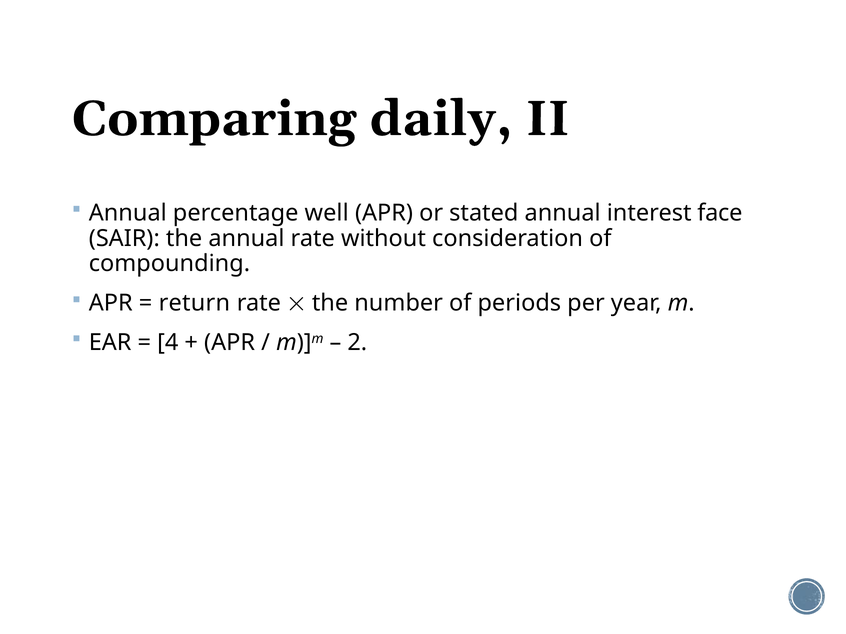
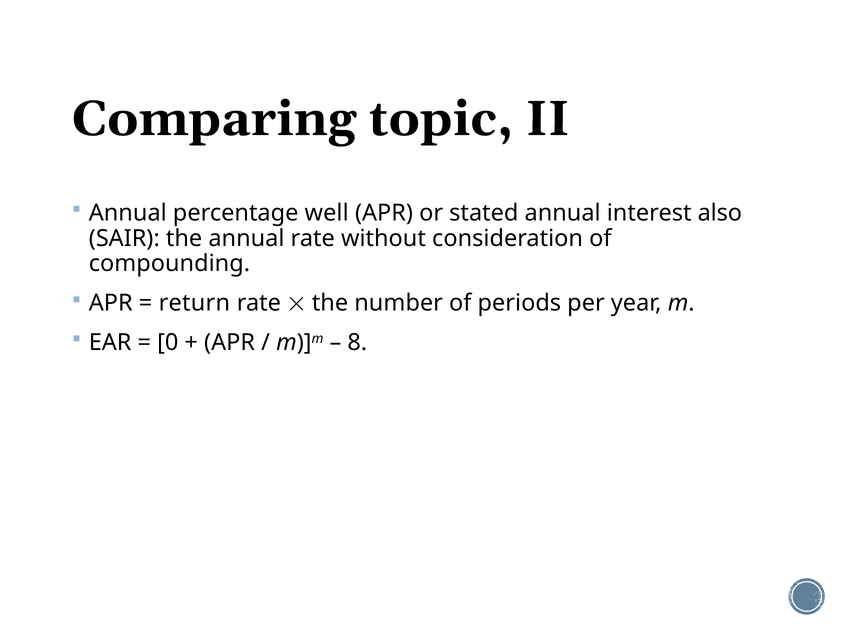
daily: daily -> topic
face: face -> also
4: 4 -> 0
2: 2 -> 8
